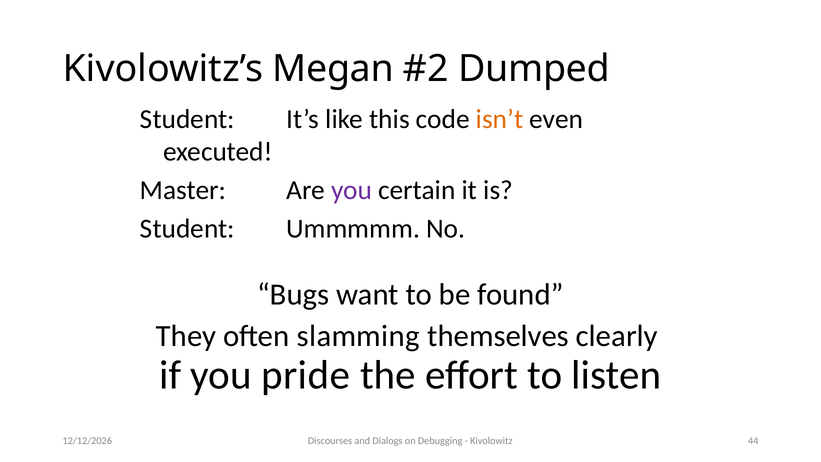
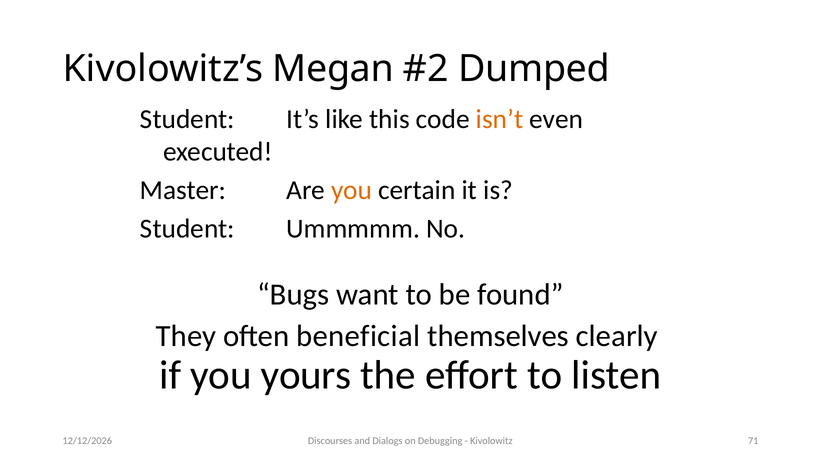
you at (352, 190) colour: purple -> orange
slamming: slamming -> beneficial
pride: pride -> yours
44: 44 -> 71
